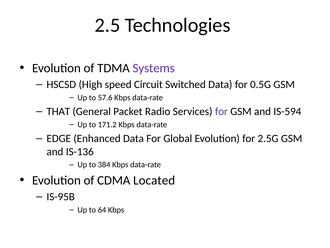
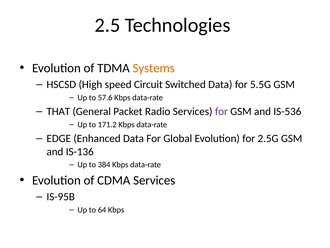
Systems colour: purple -> orange
0.5G: 0.5G -> 5.5G
IS-594: IS-594 -> IS-536
CDMA Located: Located -> Services
